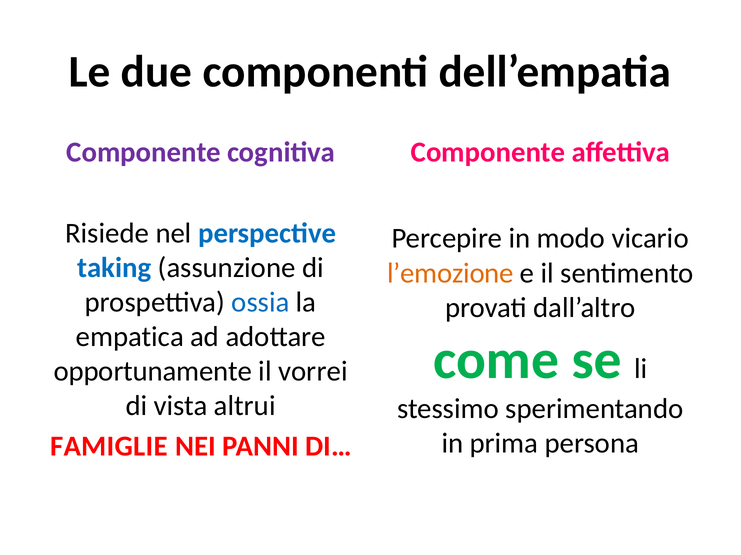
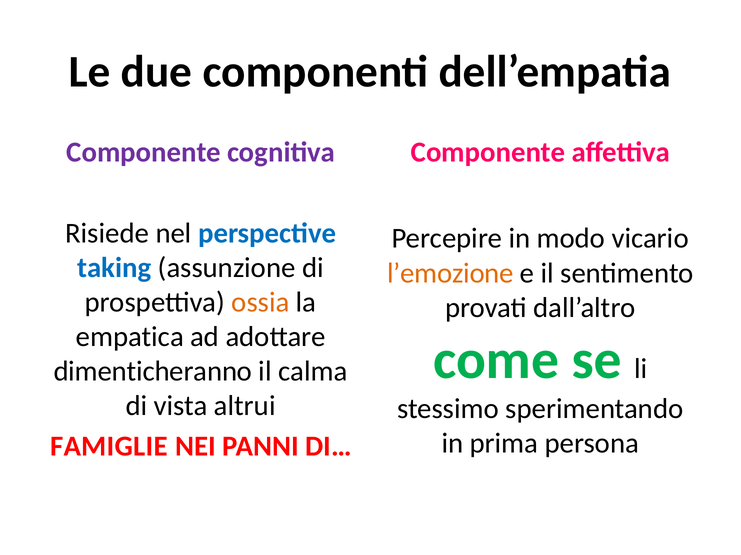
ossia colour: blue -> orange
opportunamente: opportunamente -> dimenticheranno
vorrei: vorrei -> calma
